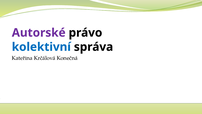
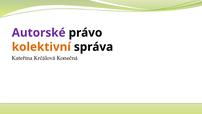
kolektivní colour: blue -> orange
